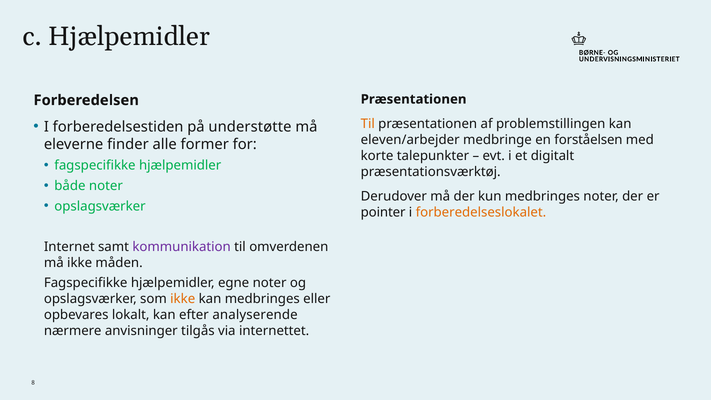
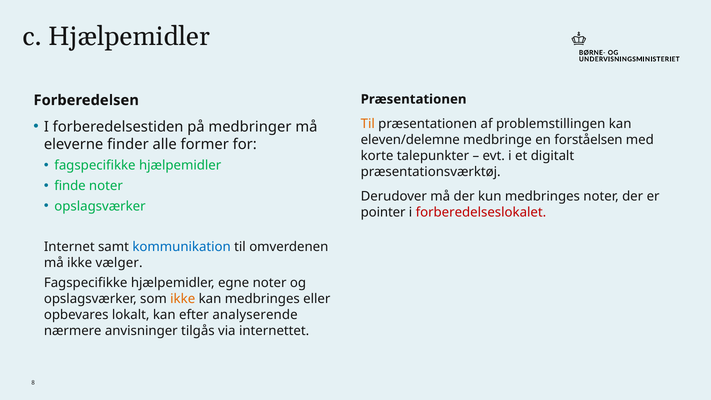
understøtte: understøtte -> medbringer
eleven/arbejder: eleven/arbejder -> eleven/delemne
både: både -> finde
forberedelseslokalet colour: orange -> red
kommunikation colour: purple -> blue
måden: måden -> vælger
